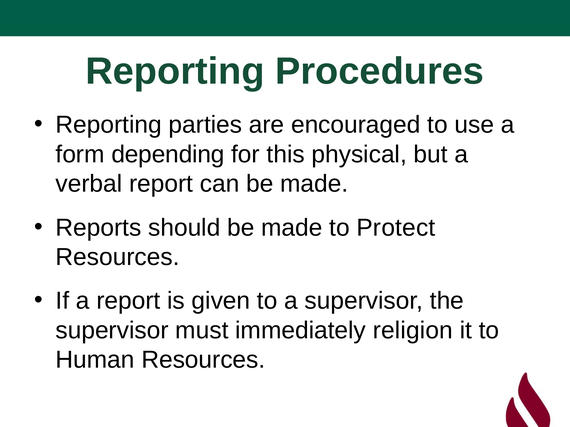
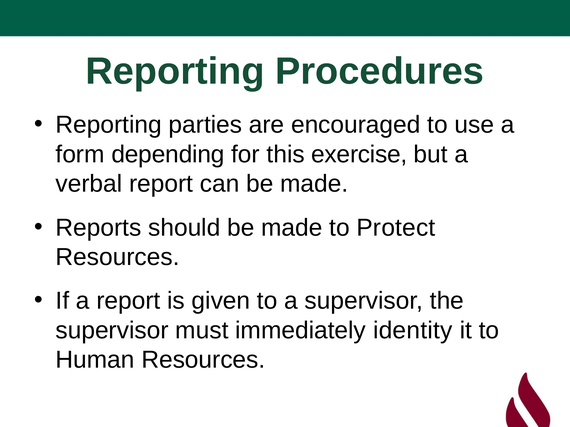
physical: physical -> exercise
religion: religion -> identity
